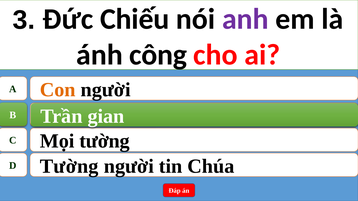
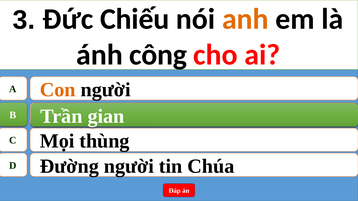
anh colour: purple -> orange
Mọi tường: tường -> thùng
D Tường: Tường -> Đường
